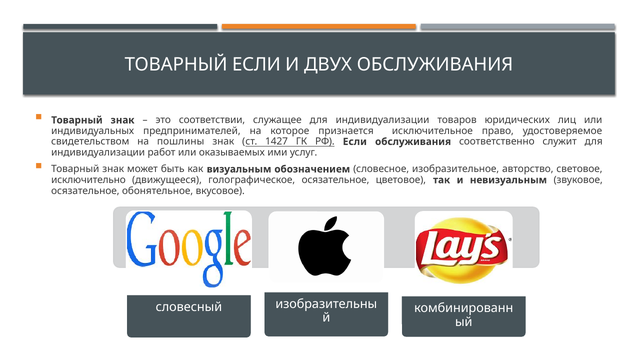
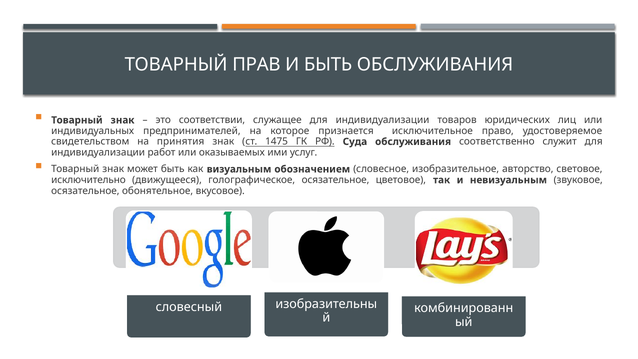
ТОВАРНЫЙ ЕСЛИ: ЕСЛИ -> ПРАВ
И ДВУХ: ДВУХ -> БЫТЬ
пошлины: пошлины -> принятия
1427: 1427 -> 1475
РФ Если: Если -> Суда
